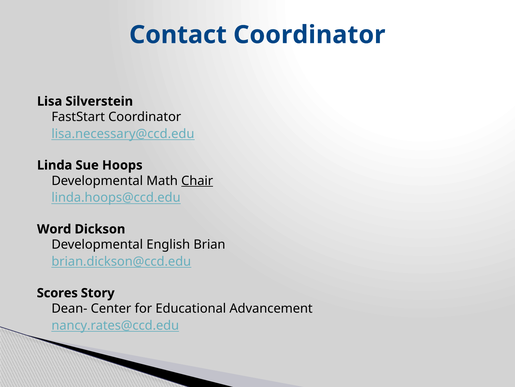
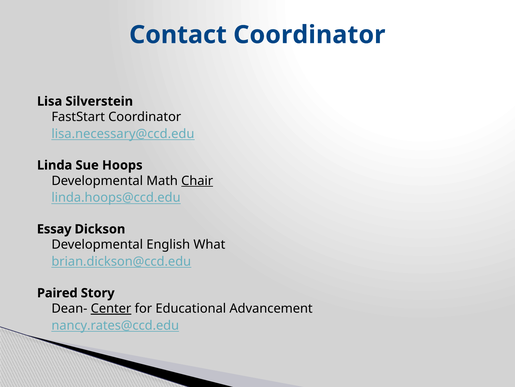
Word: Word -> Essay
Brian: Brian -> What
Scores: Scores -> Paired
Center underline: none -> present
